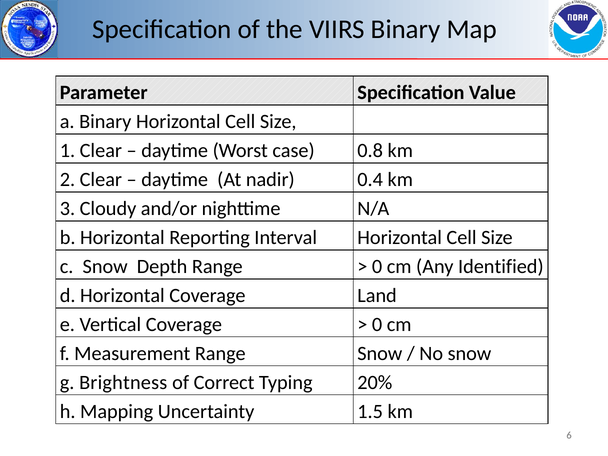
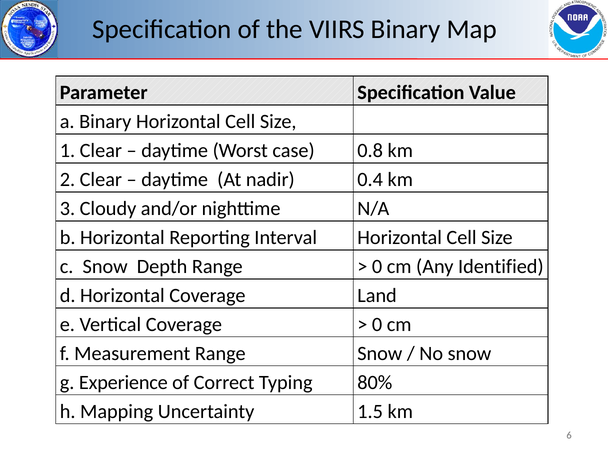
Brightness: Brightness -> Experience
20%: 20% -> 80%
